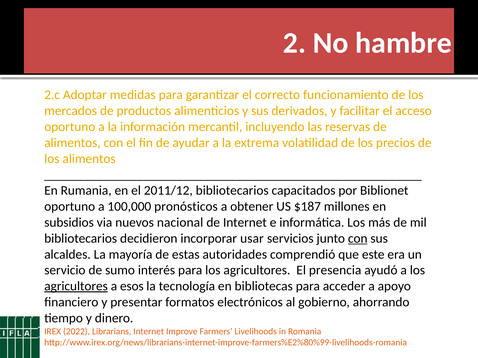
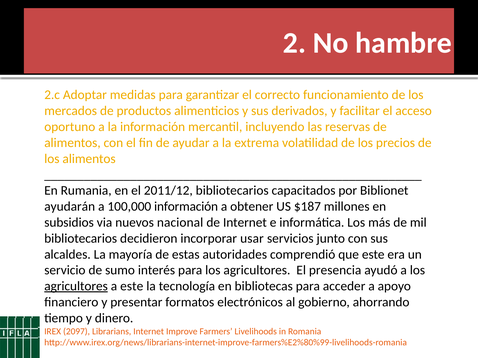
oportuno at (70, 207): oportuno -> ayudarán
100,000 pronósticos: pronósticos -> información
con at (358, 239) underline: present -> none
a esos: esos -> este
2022: 2022 -> 2097
